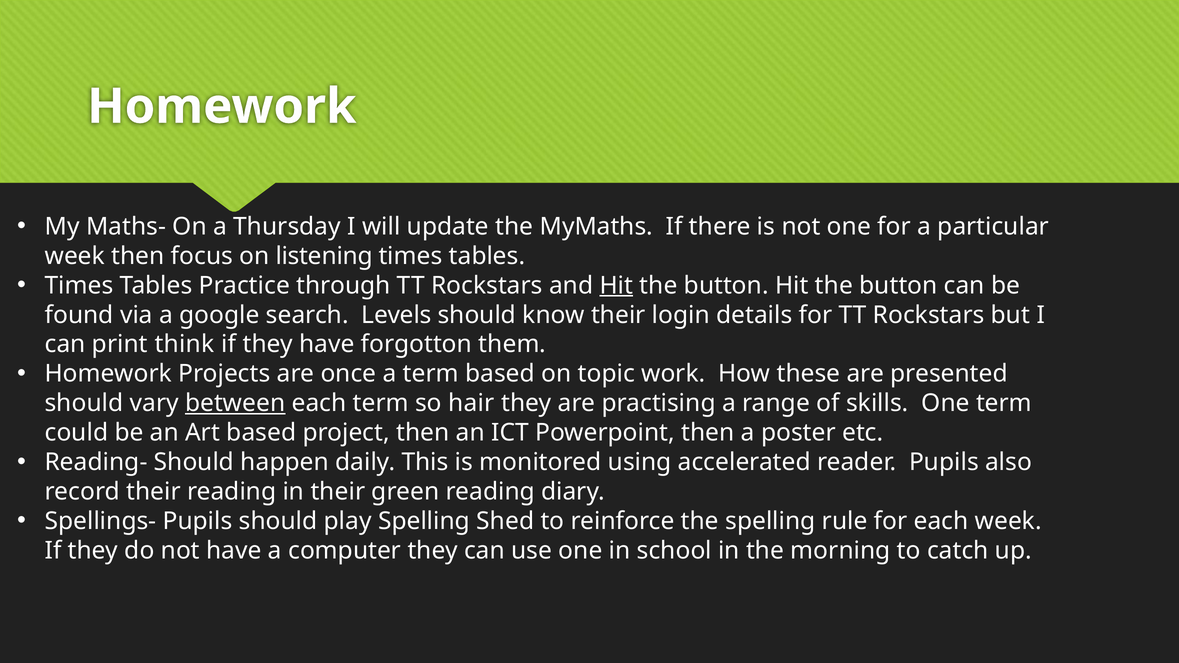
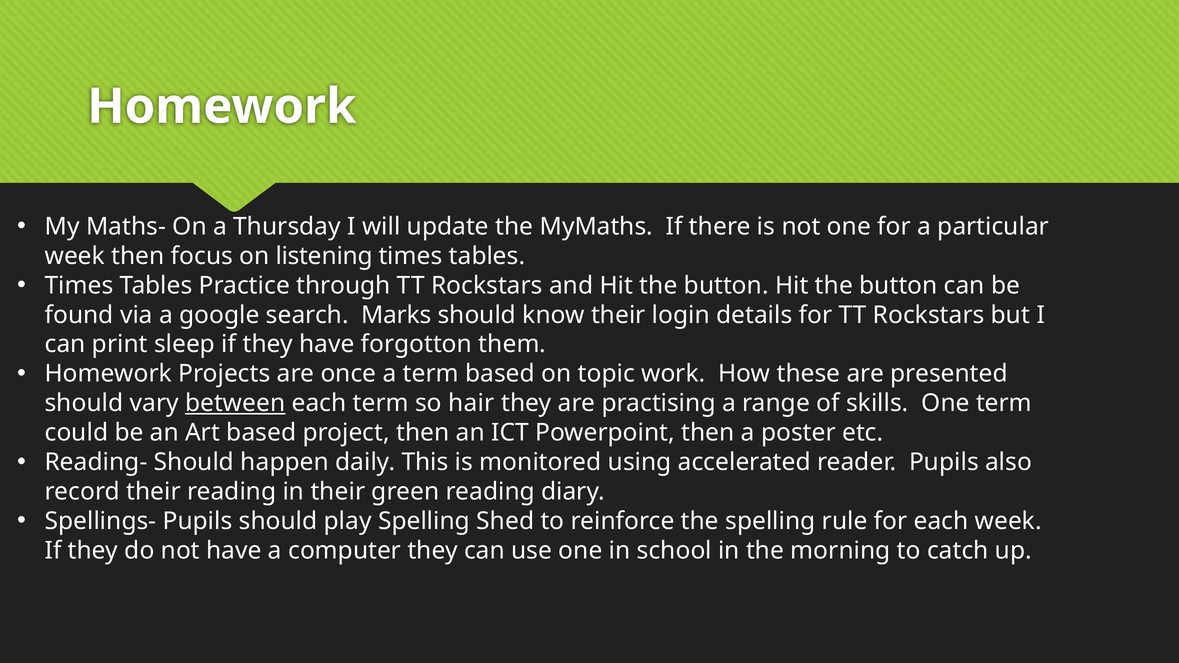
Hit at (616, 285) underline: present -> none
Levels: Levels -> Marks
think: think -> sleep
